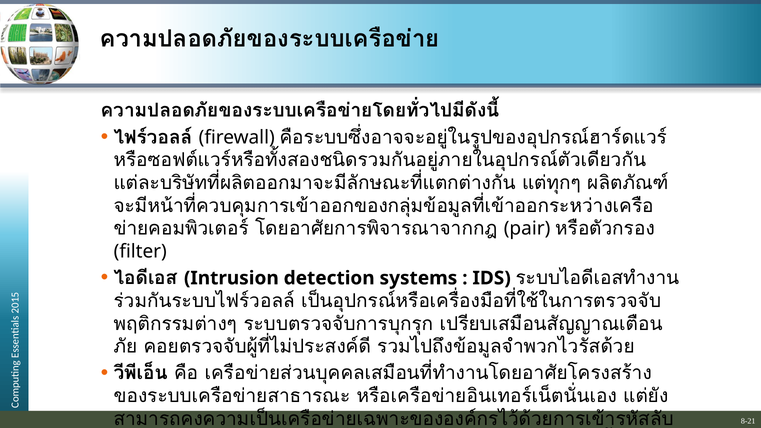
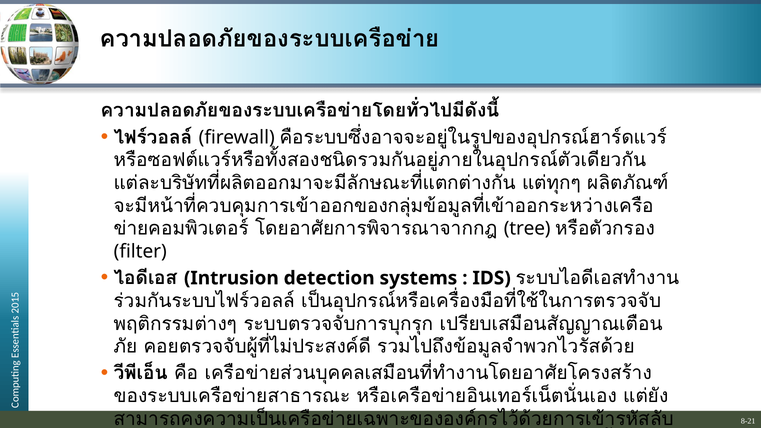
pair: pair -> tree
